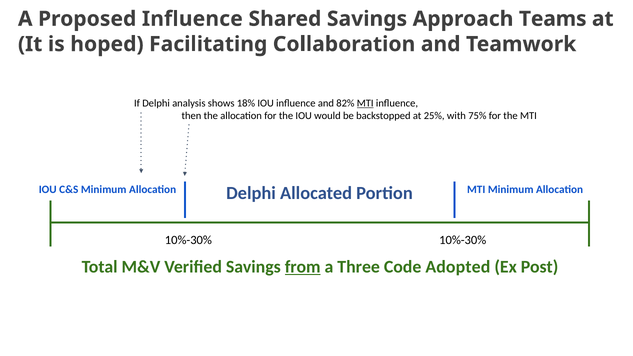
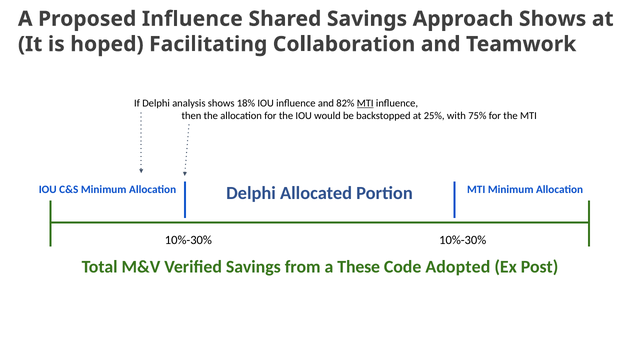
Approach Teams: Teams -> Shows
from underline: present -> none
Three: Three -> These
